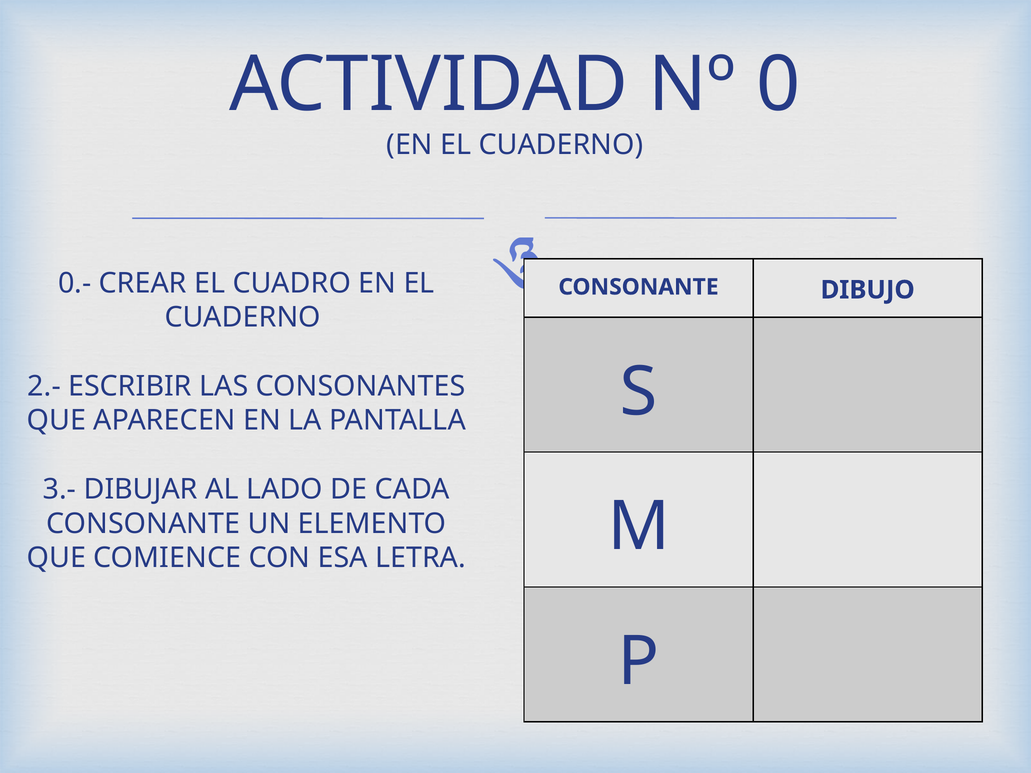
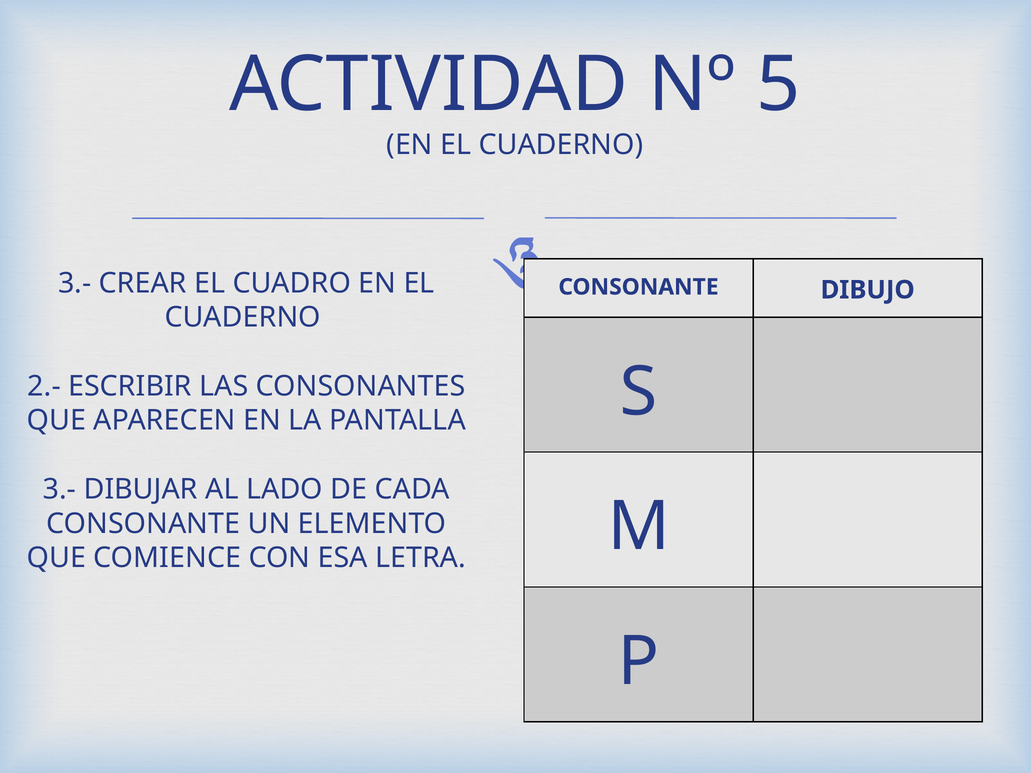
0: 0 -> 5
0.- at (75, 283): 0.- -> 3.-
